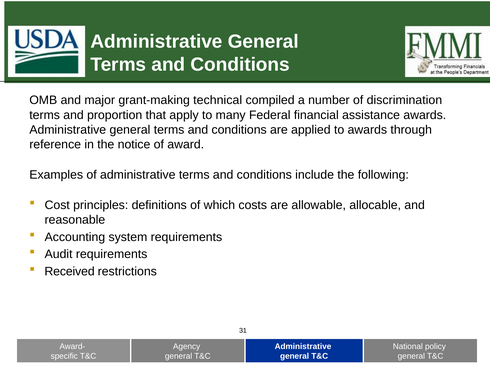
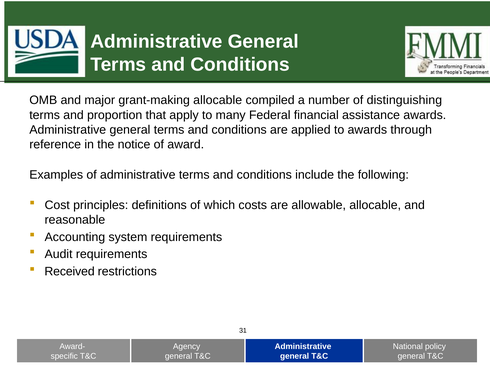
grant-making technical: technical -> allocable
discrimination: discrimination -> distinguishing
